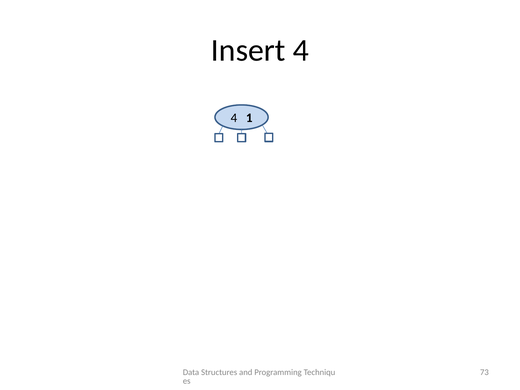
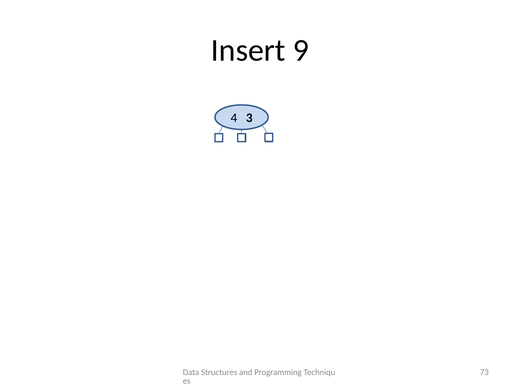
Insert 4: 4 -> 9
1: 1 -> 3
